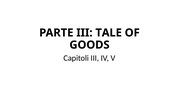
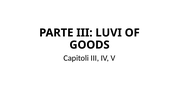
TALE: TALE -> LUVI
